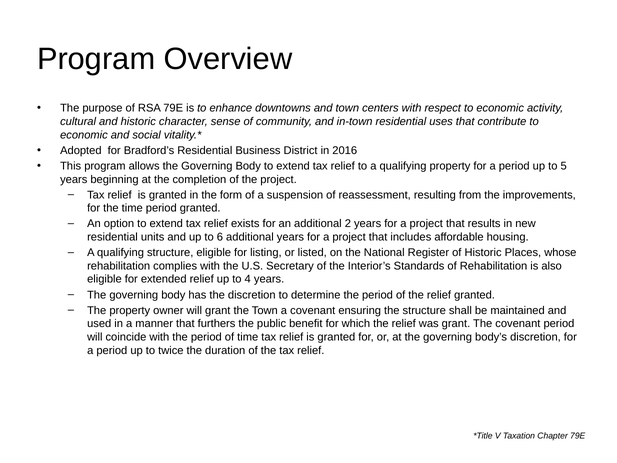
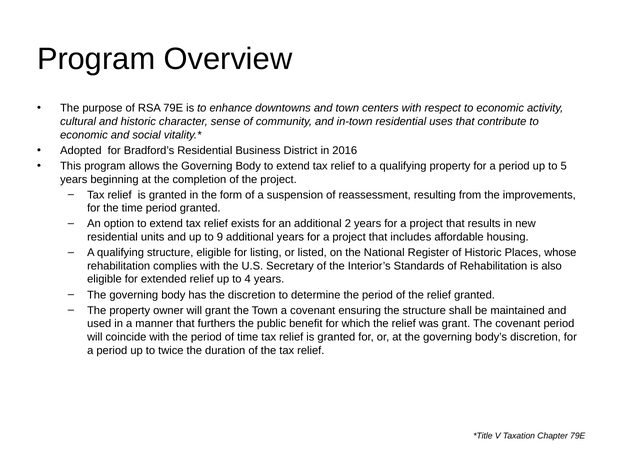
6: 6 -> 9
